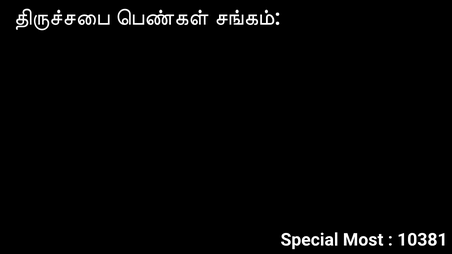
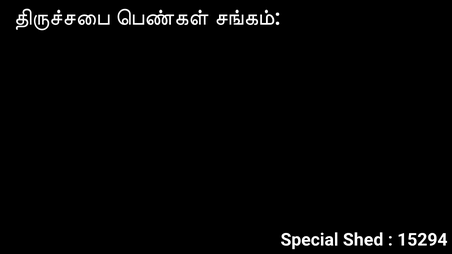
Most: Most -> Shed
10381: 10381 -> 15294
